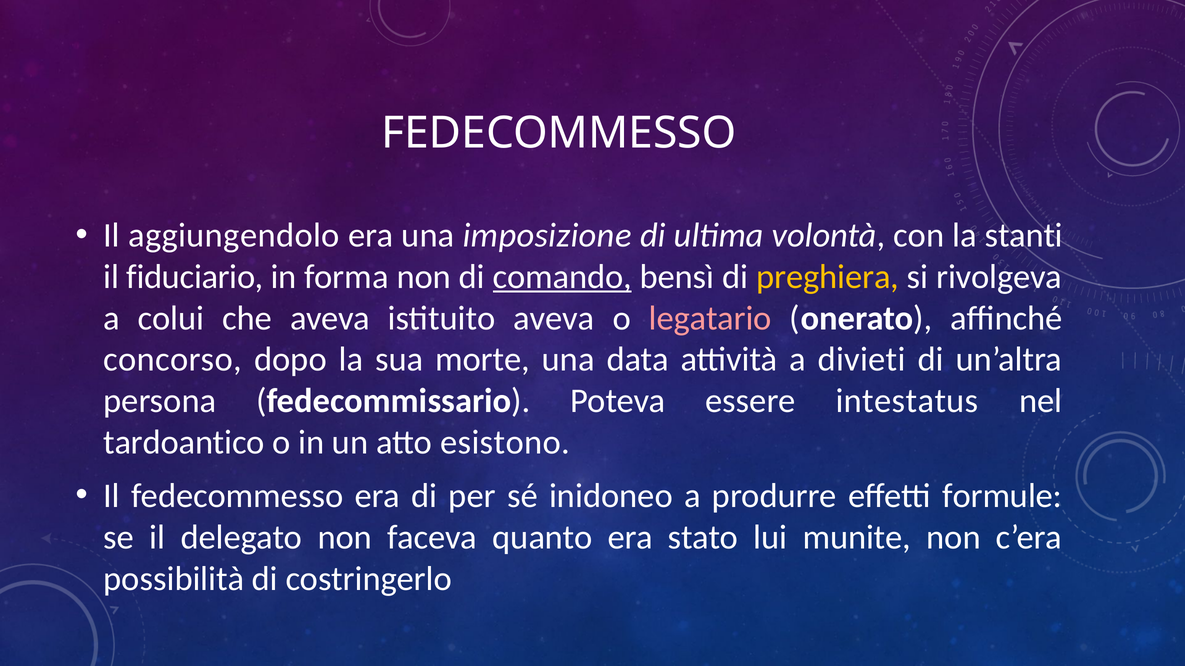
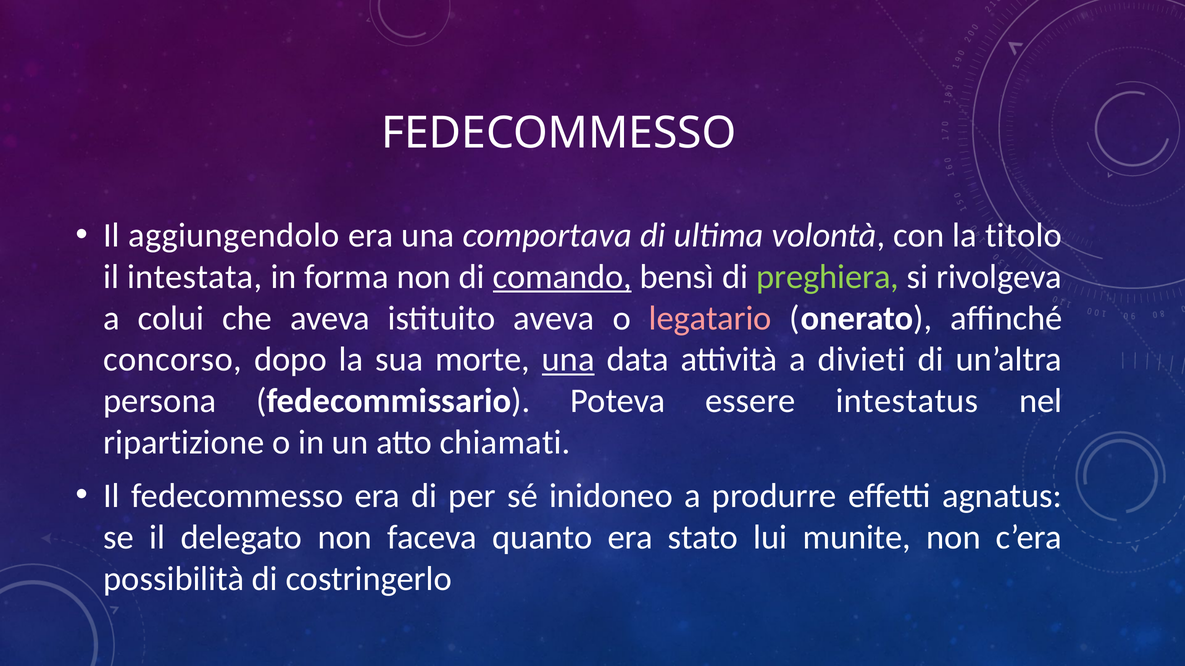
imposizione: imposizione -> comportava
stanti: stanti -> titolo
fiduciario: fiduciario -> intestata
preghiera colour: yellow -> light green
una at (568, 360) underline: none -> present
tardoantico: tardoantico -> ripartizione
esistono: esistono -> chiamati
formule: formule -> agnatus
